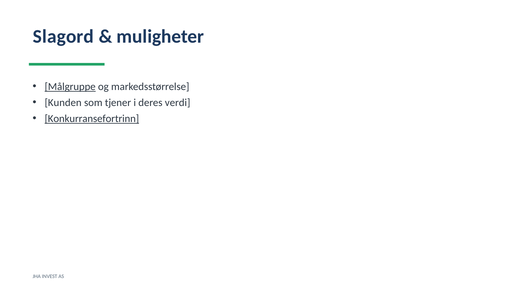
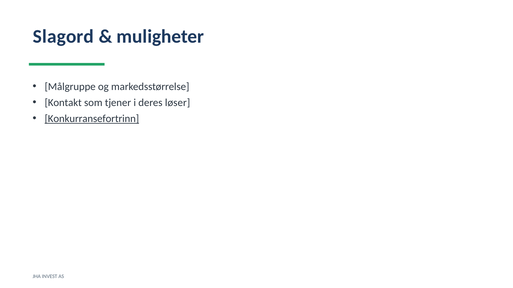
Målgruppe underline: present -> none
Kunden: Kunden -> Kontakt
verdi: verdi -> løser
